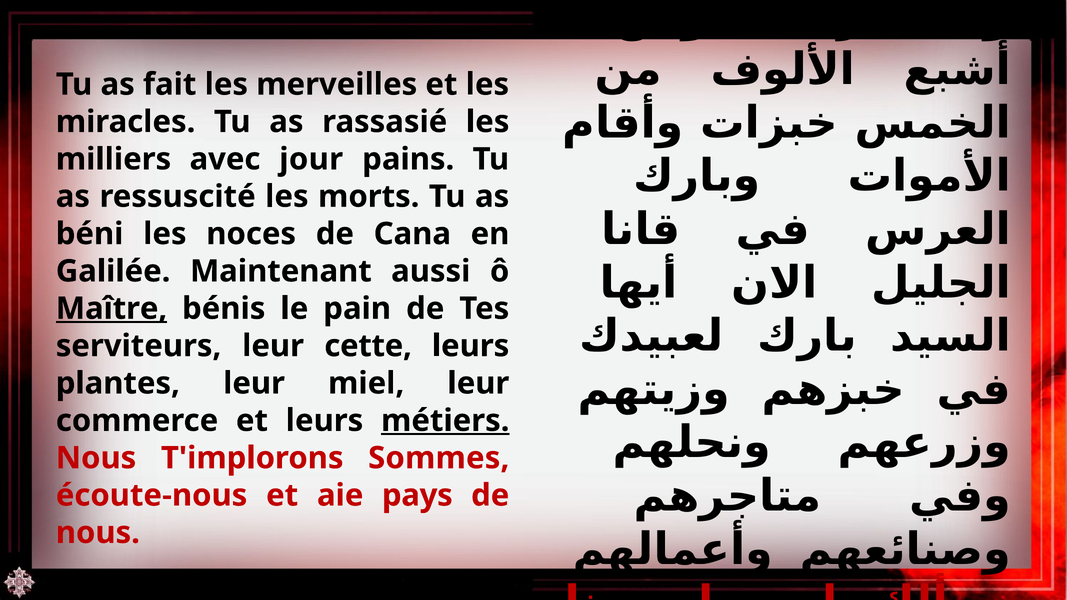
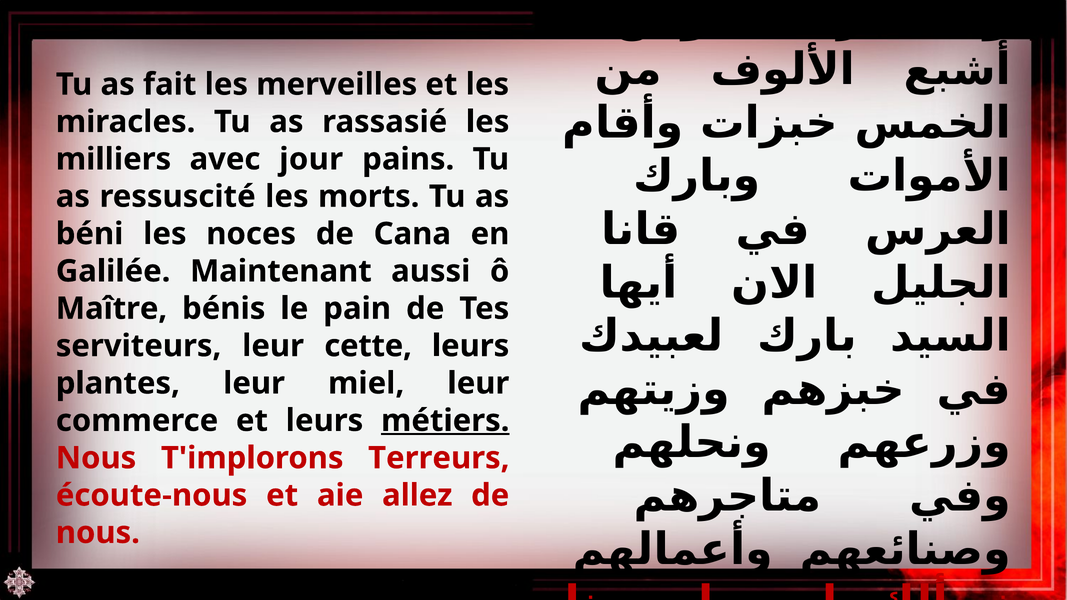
Maître underline: present -> none
Sommes: Sommes -> Terreurs
pays: pays -> allez
